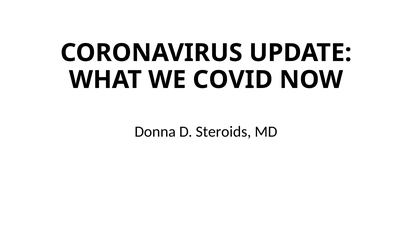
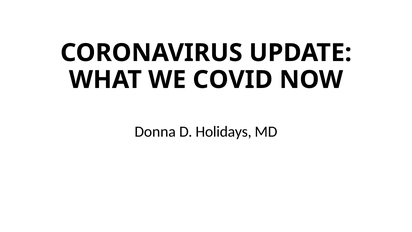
Steroids: Steroids -> Holidays
